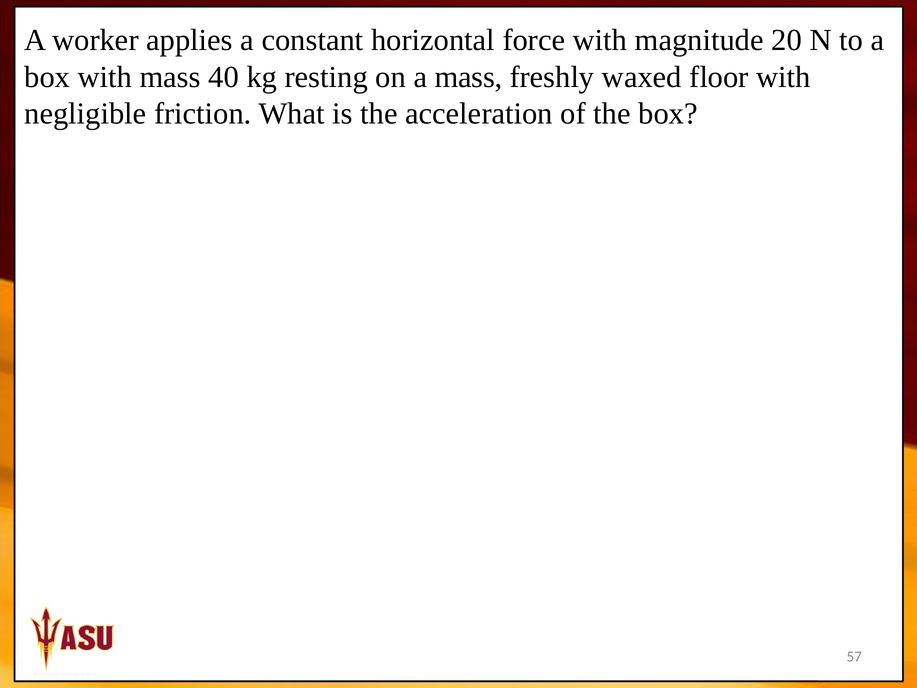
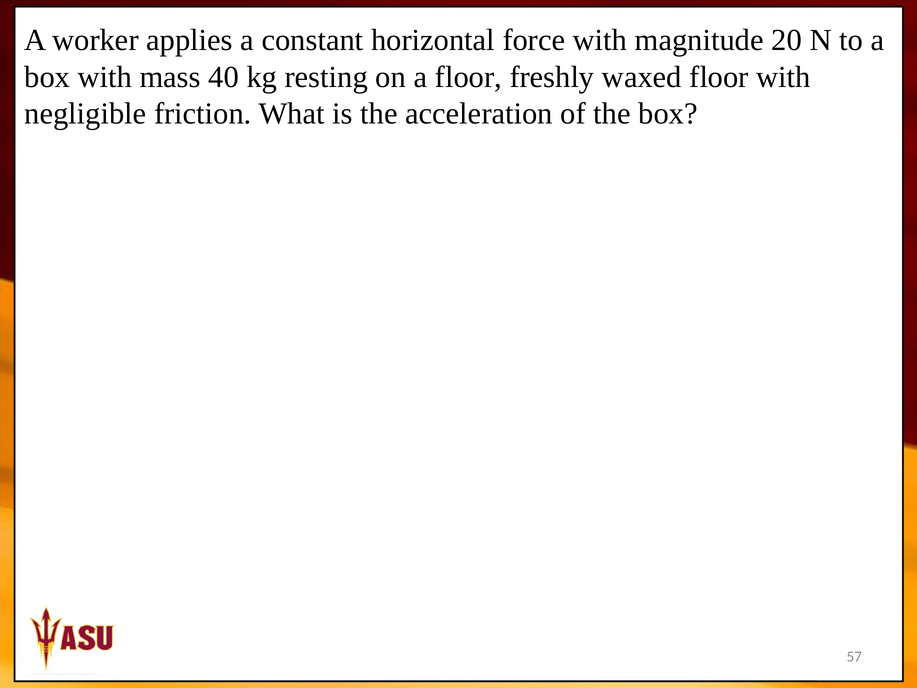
a mass: mass -> floor
